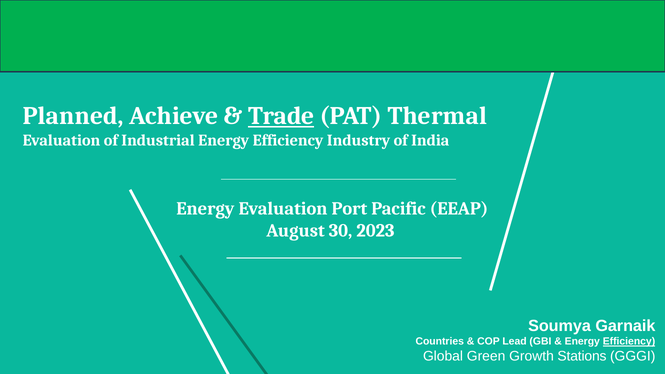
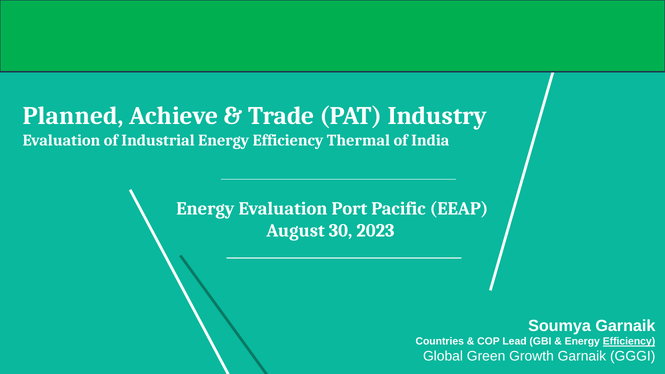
Trade underline: present -> none
Thermal: Thermal -> Industry
Industry: Industry -> Thermal
Growth Stations: Stations -> Garnaik
